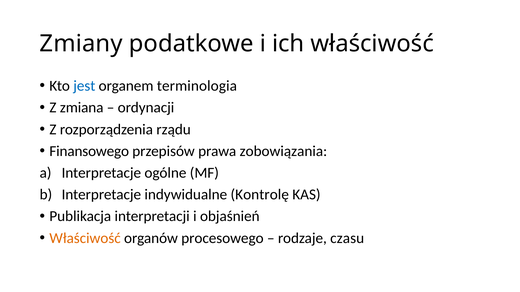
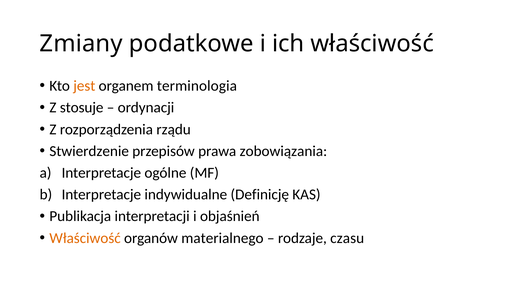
jest colour: blue -> orange
zmiana: zmiana -> stosuje
Finansowego: Finansowego -> Stwierdzenie
Kontrolę: Kontrolę -> Definicję
procesowego: procesowego -> materialnego
